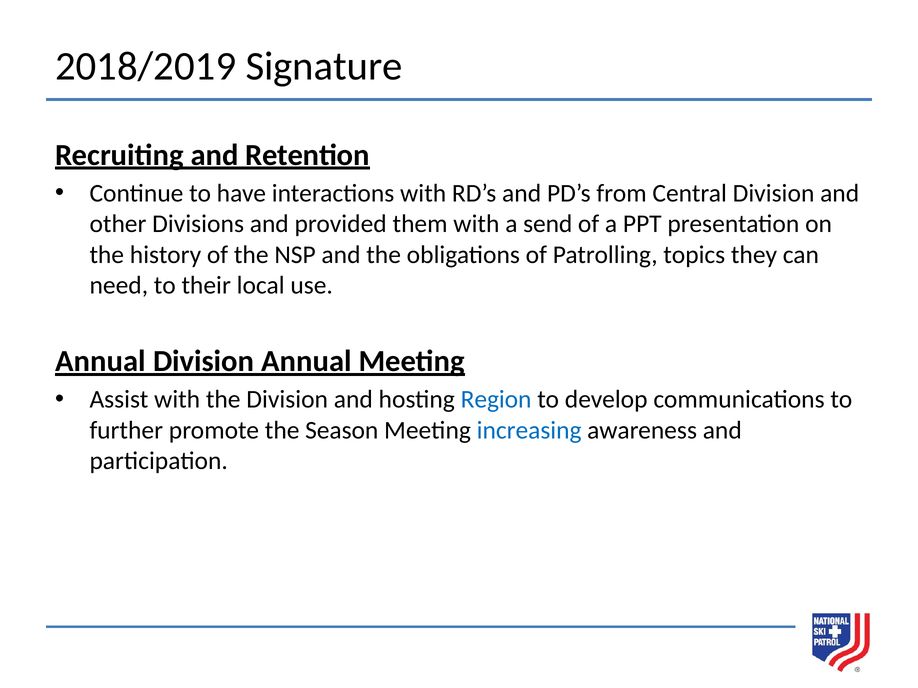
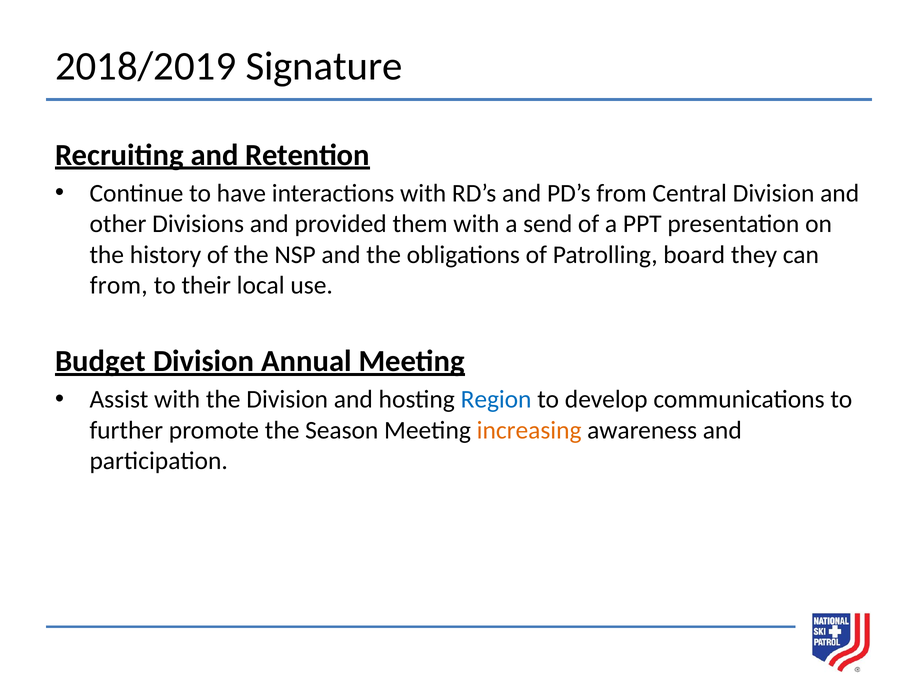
topics: topics -> board
need at (119, 286): need -> from
Annual at (101, 361): Annual -> Budget
increasing colour: blue -> orange
